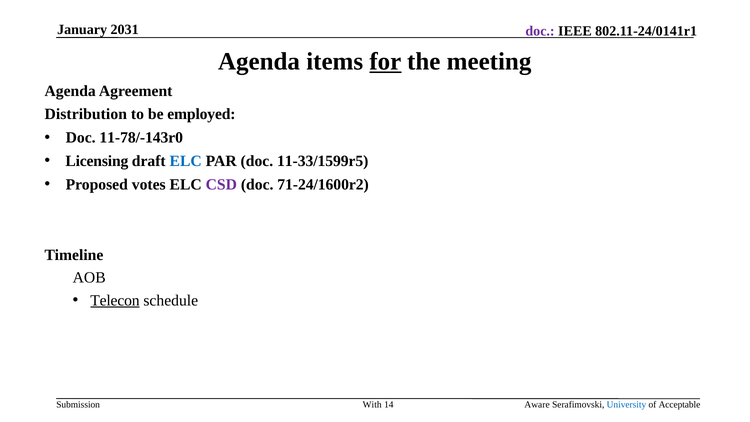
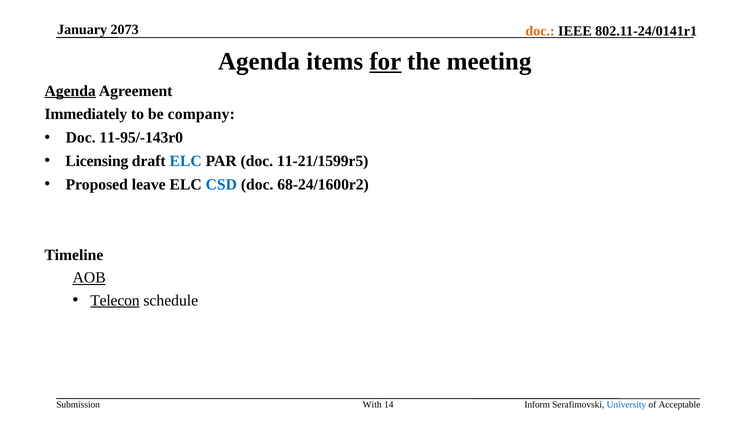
2031: 2031 -> 2073
doc at (540, 31) colour: purple -> orange
Agenda at (70, 91) underline: none -> present
Distribution: Distribution -> Immediately
employed: employed -> company
11-78/-143r0: 11-78/-143r0 -> 11-95/-143r0
11-33/1599r5: 11-33/1599r5 -> 11-21/1599r5
votes: votes -> leave
CSD colour: purple -> blue
71-24/1600r2: 71-24/1600r2 -> 68-24/1600r2
AOB underline: none -> present
Aware: Aware -> Inform
